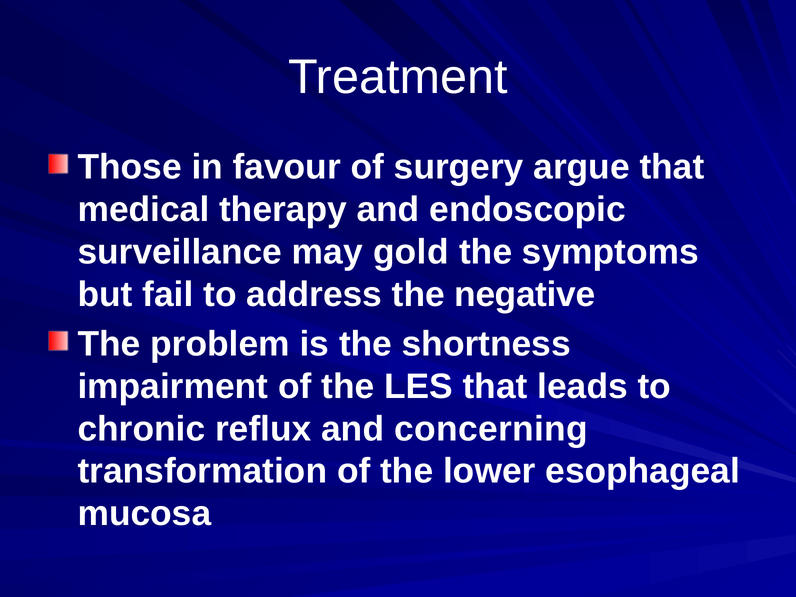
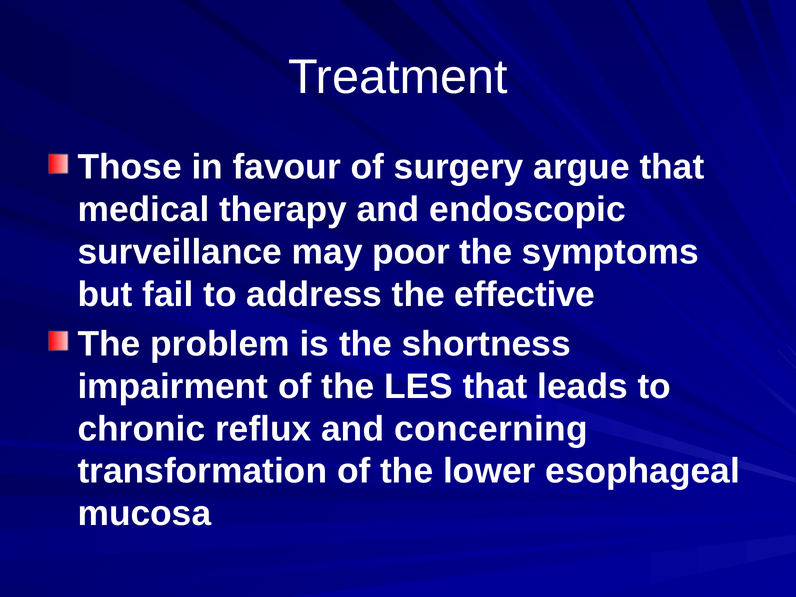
gold: gold -> poor
negative: negative -> effective
